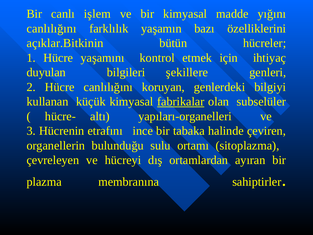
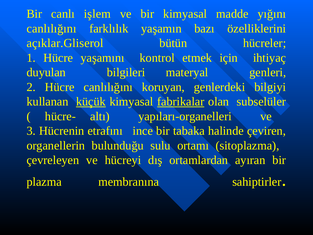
açıklar.Bitkinin: açıklar.Bitkinin -> açıklar.Gliserol
şekillere: şekillere -> materyal
küçük underline: none -> present
